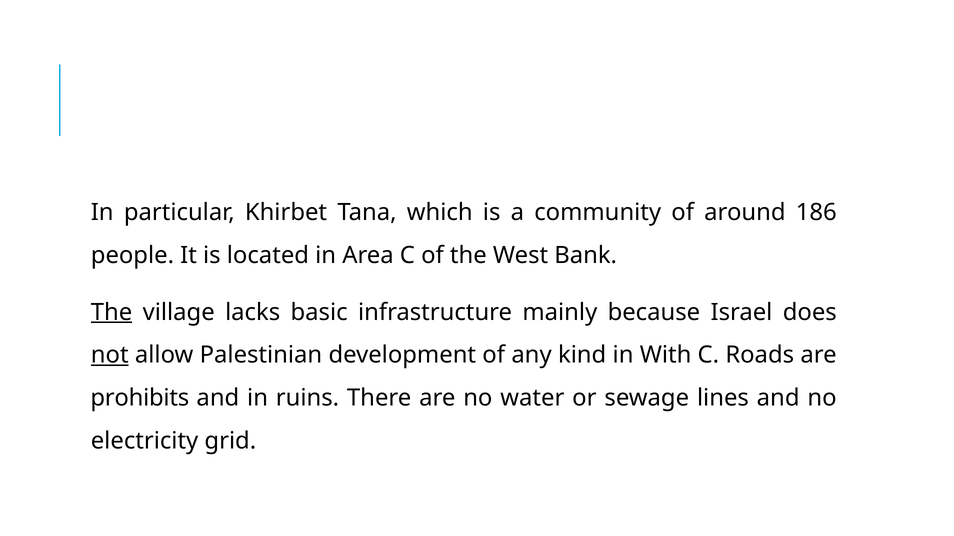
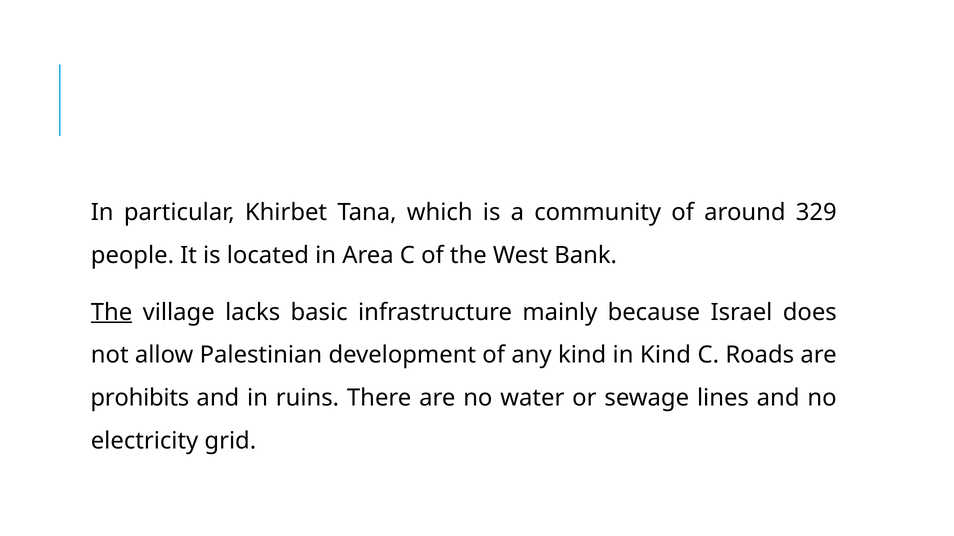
186: 186 -> 329
not underline: present -> none
in With: With -> Kind
